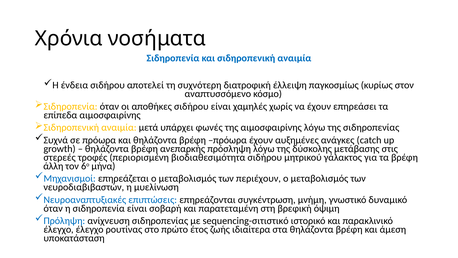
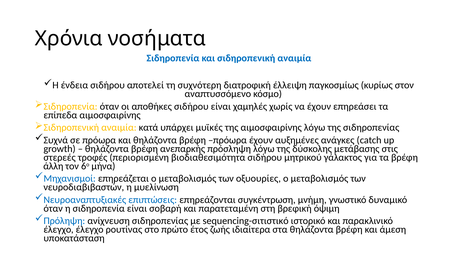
μετά: μετά -> κατά
φωνές: φωνές -> μυϊκές
περιέχουν: περιέχουν -> οξυουρίες
